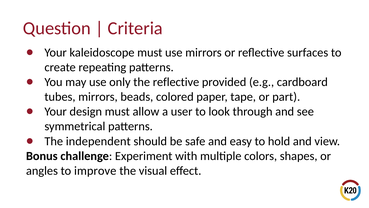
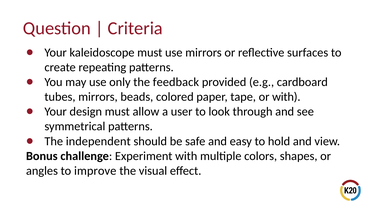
the reflective: reflective -> feedback
or part: part -> with
